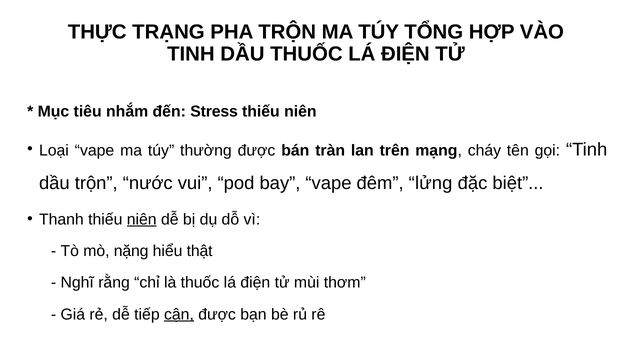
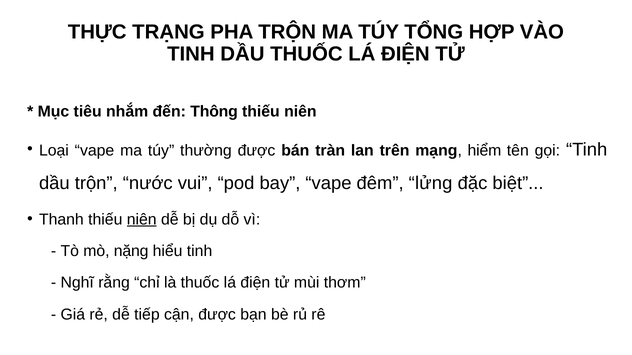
Stress: Stress -> Thông
cháy: cháy -> hiểm
hiểu thật: thật -> tinh
cận underline: present -> none
